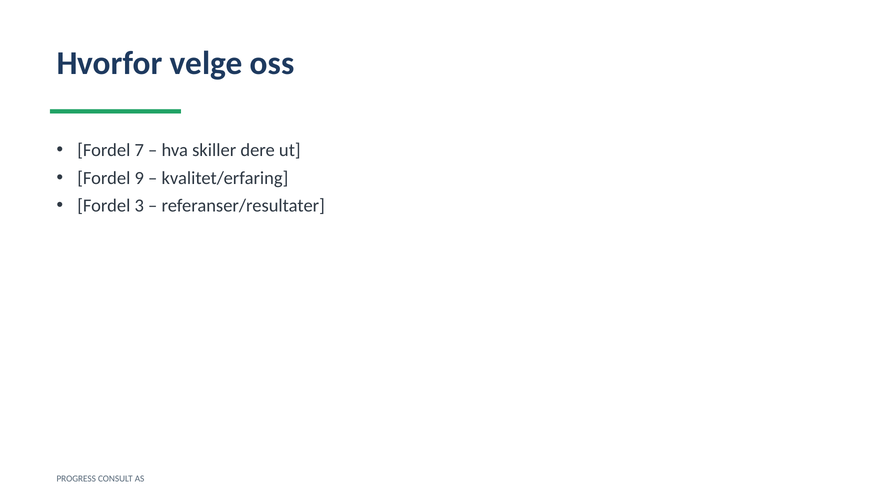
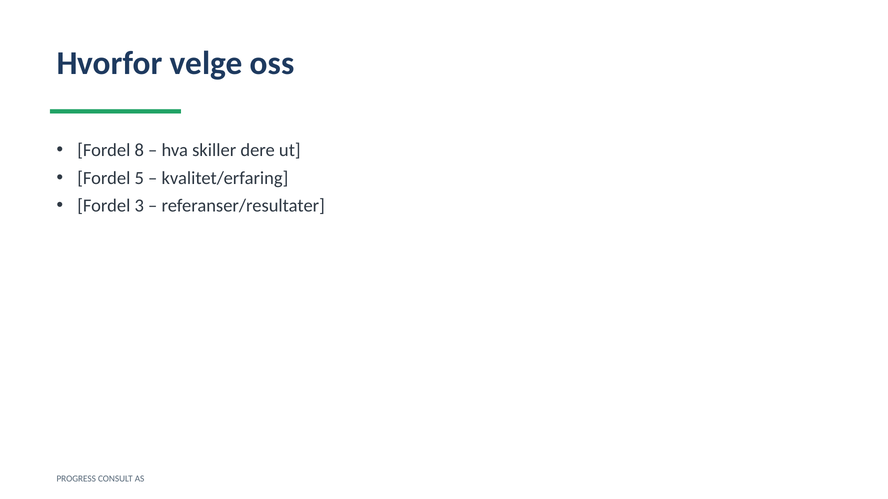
7: 7 -> 8
9: 9 -> 5
